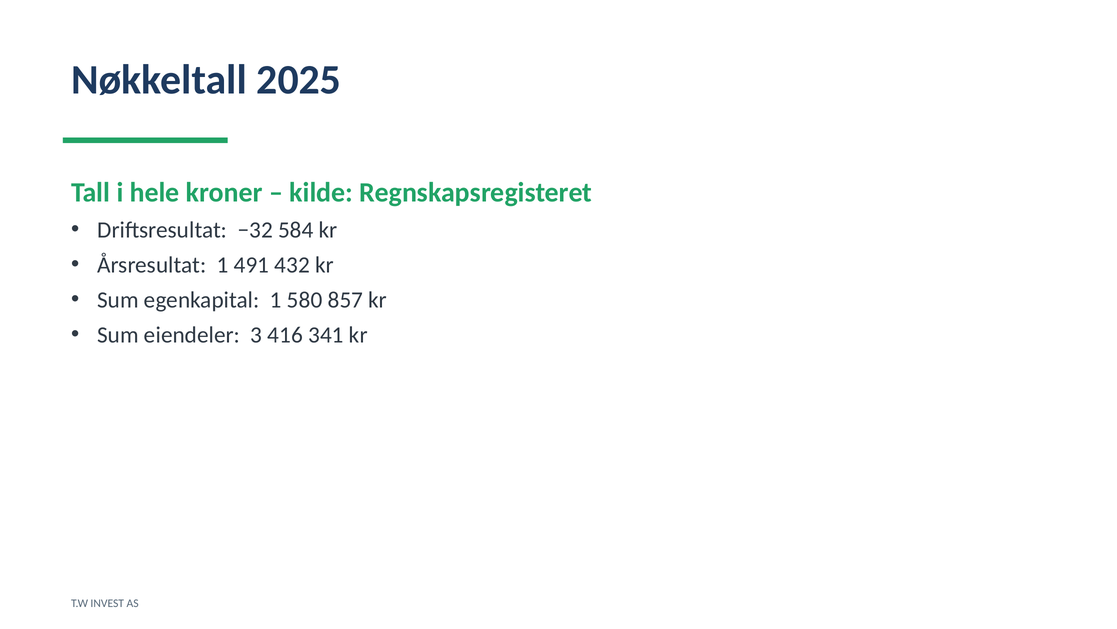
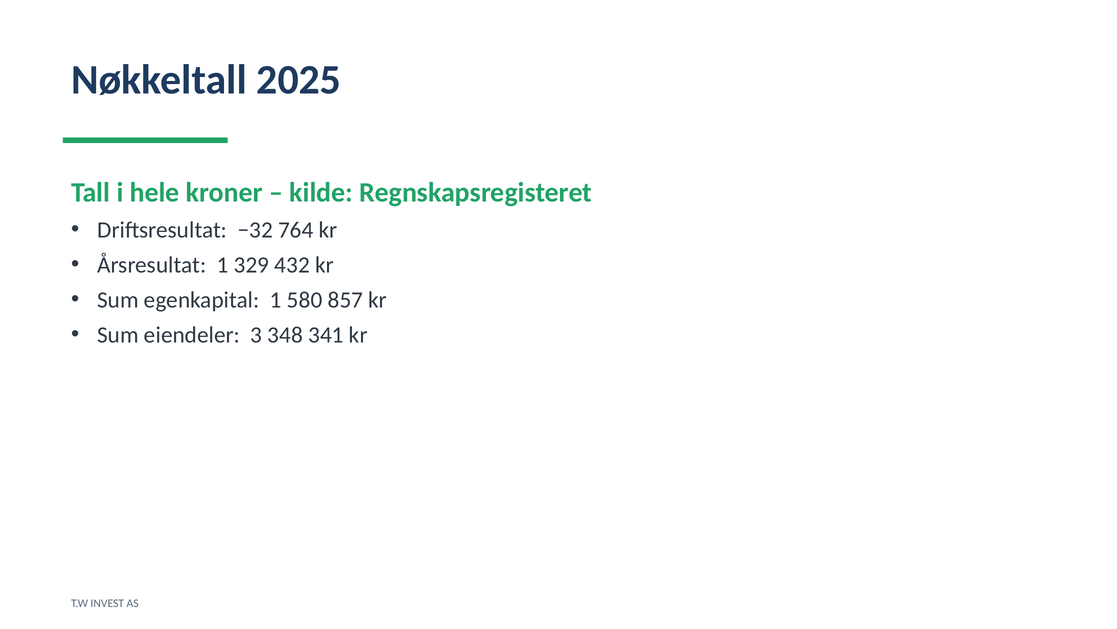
584: 584 -> 764
491: 491 -> 329
416: 416 -> 348
